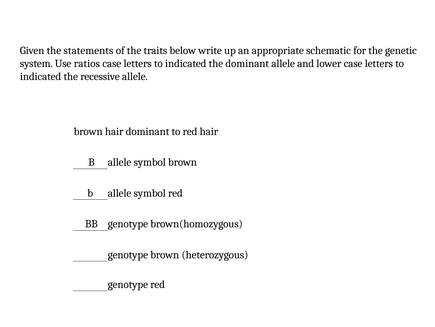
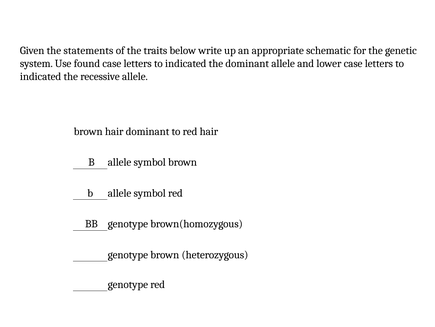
ratios: ratios -> found
